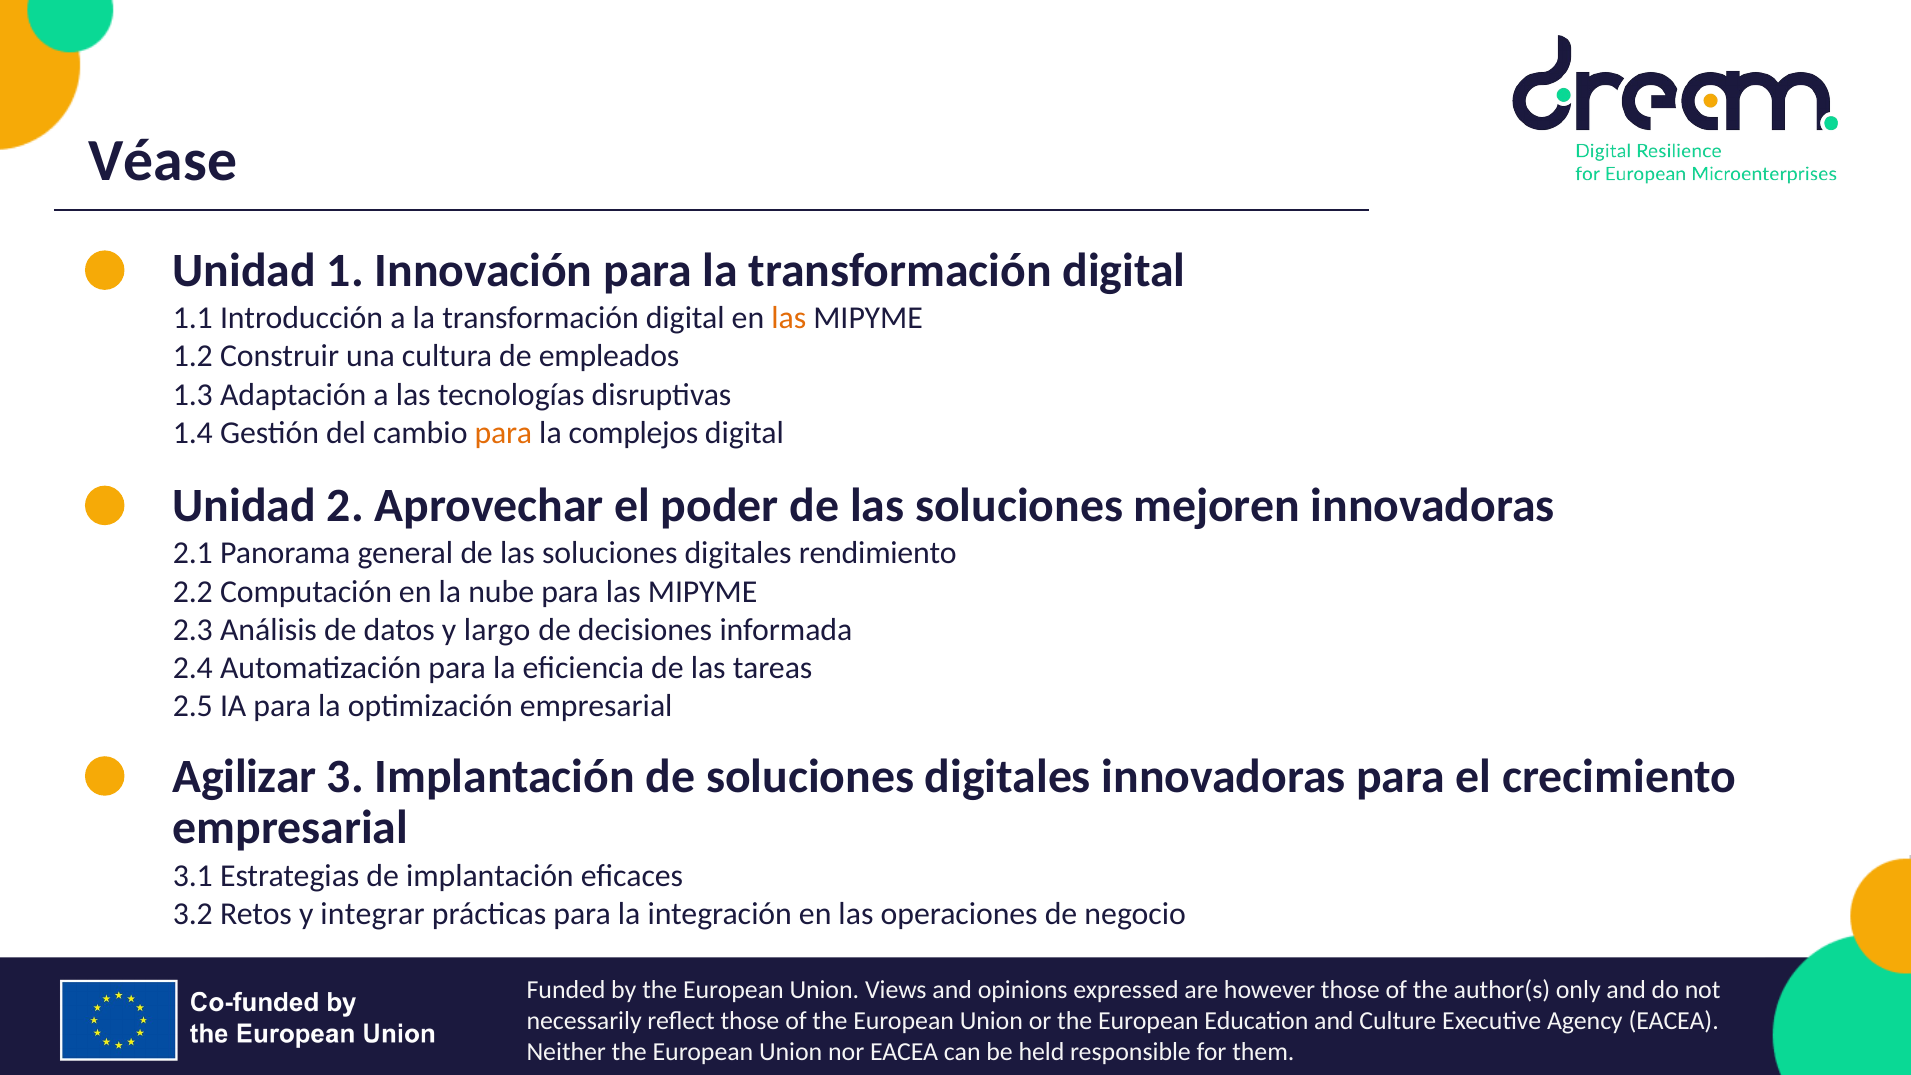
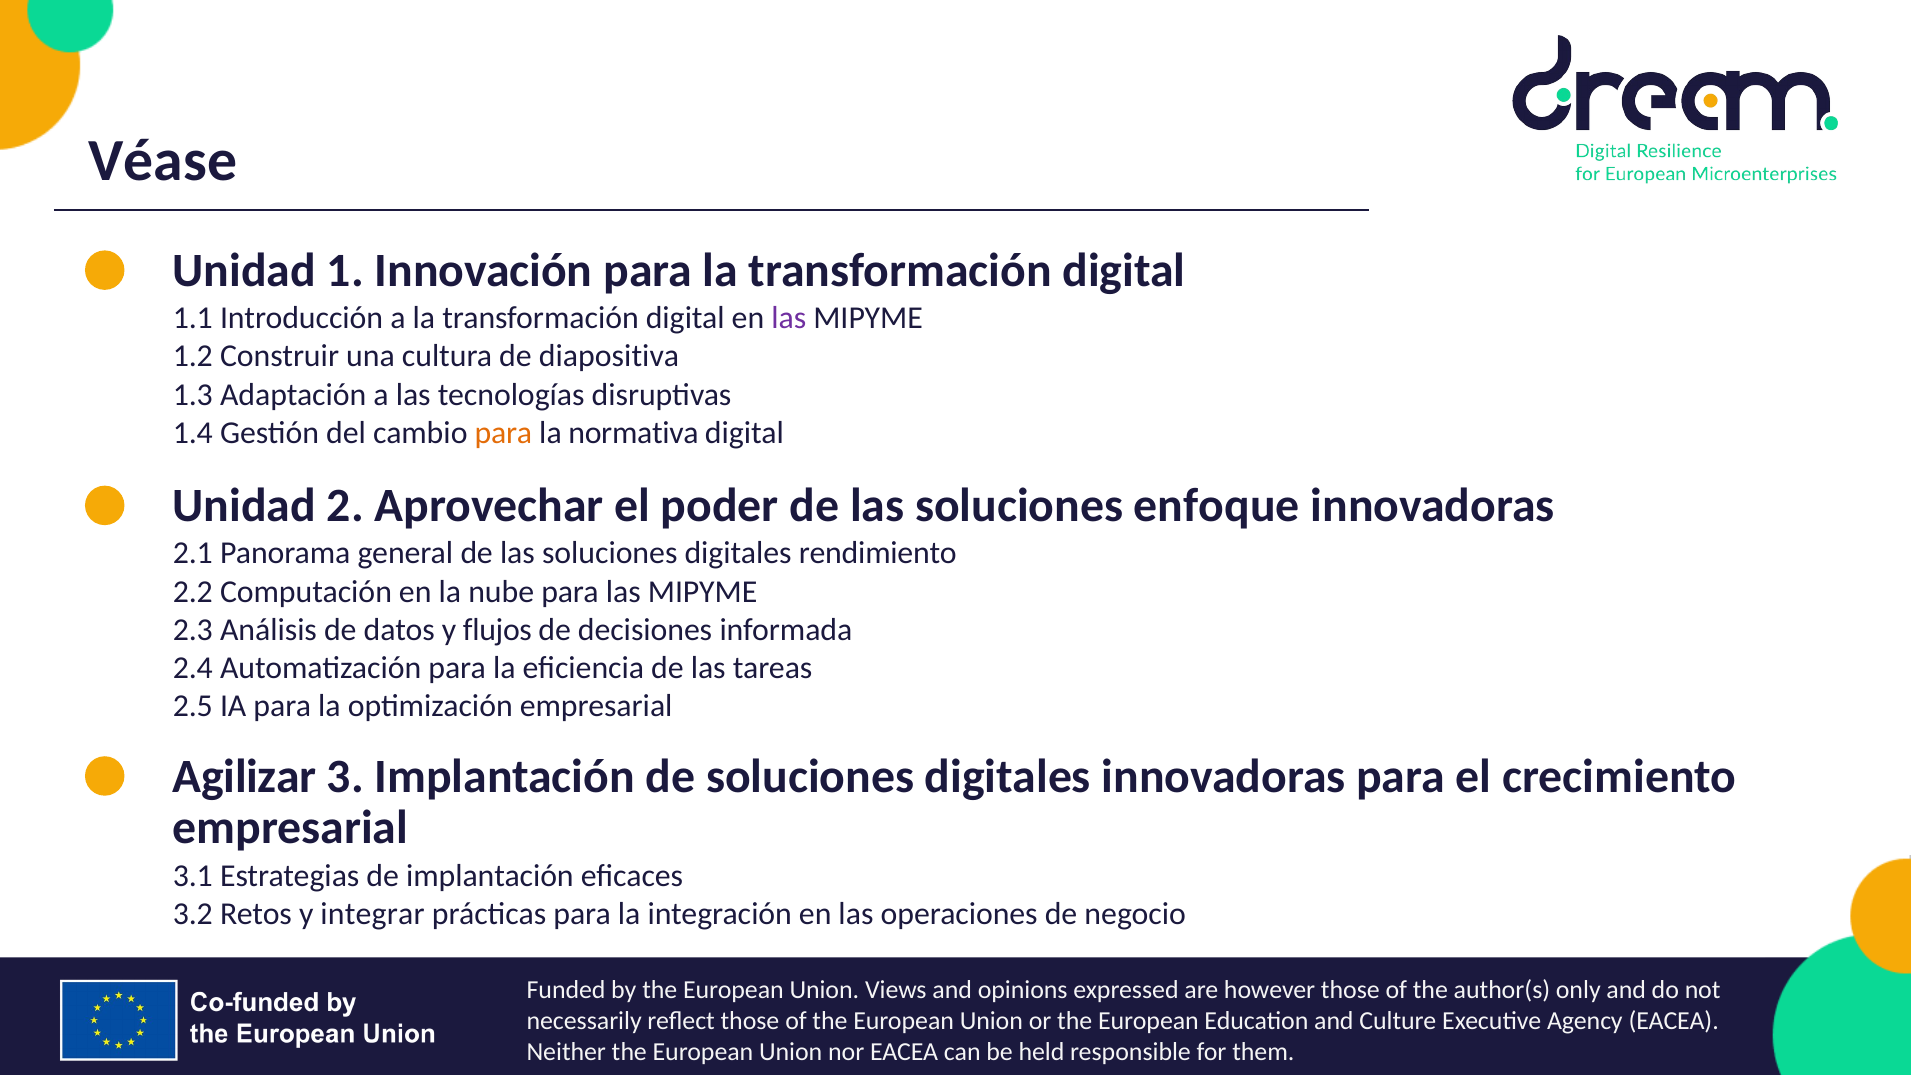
las at (789, 318) colour: orange -> purple
empleados: empleados -> diapositiva
complejos: complejos -> normativa
mejoren: mejoren -> enfoque
largo: largo -> flujos
